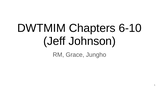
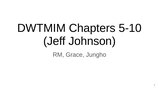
6-10: 6-10 -> 5-10
